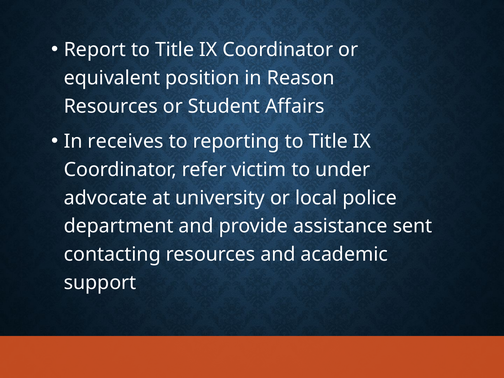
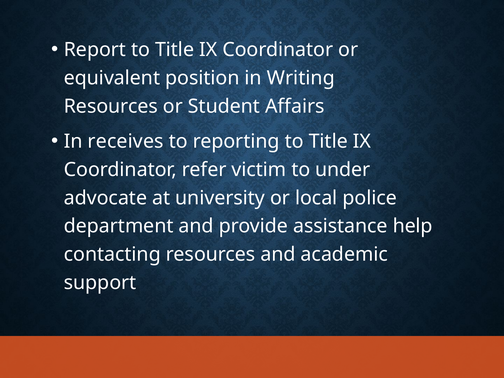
Reason: Reason -> Writing
sent: sent -> help
